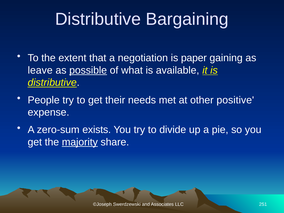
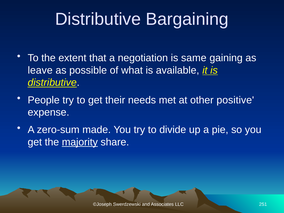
paper: paper -> same
possible underline: present -> none
exists: exists -> made
